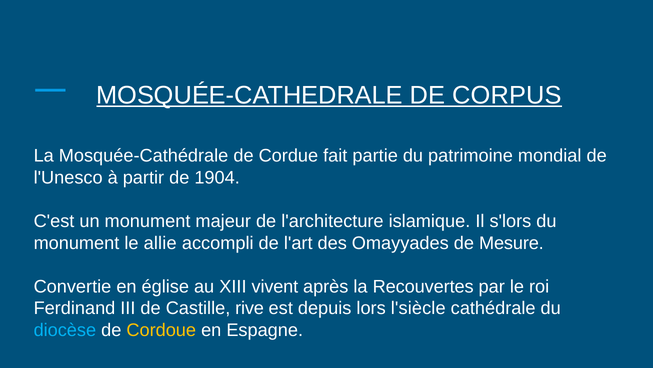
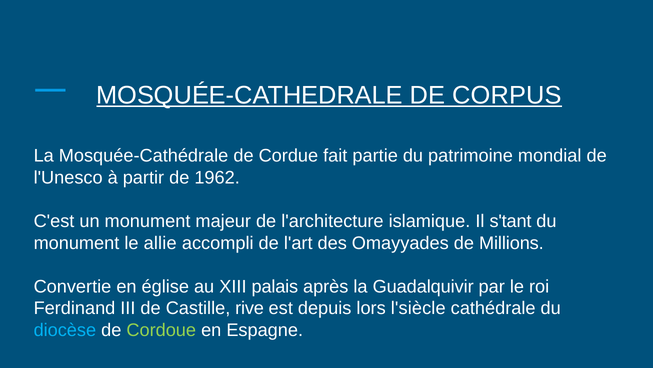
1904: 1904 -> 1962
s'lors: s'lors -> s'tant
Mesure: Mesure -> Millions
vivent: vivent -> palais
Recouvertes: Recouvertes -> Guadalquivir
Cordoue colour: yellow -> light green
